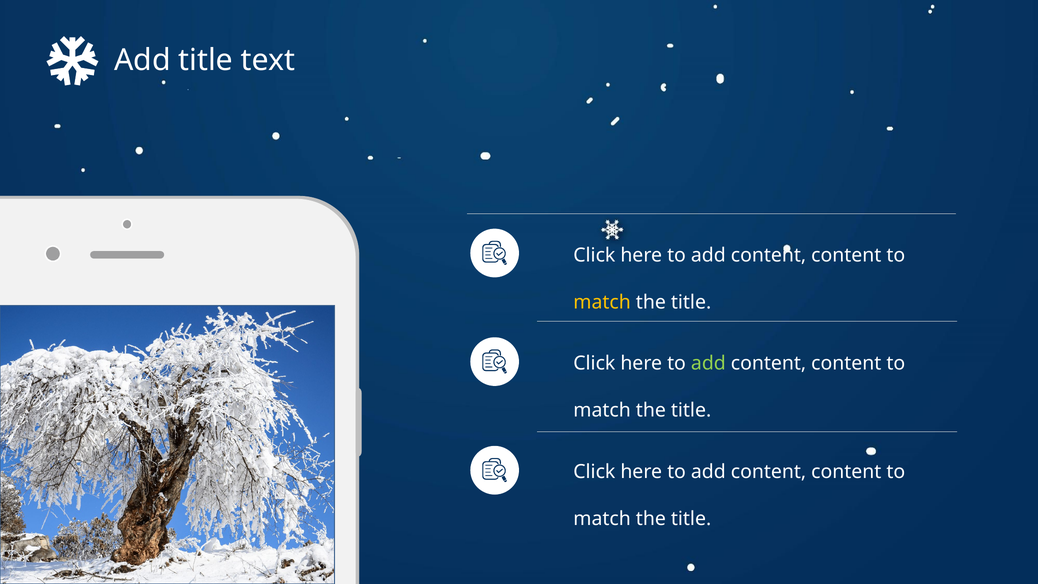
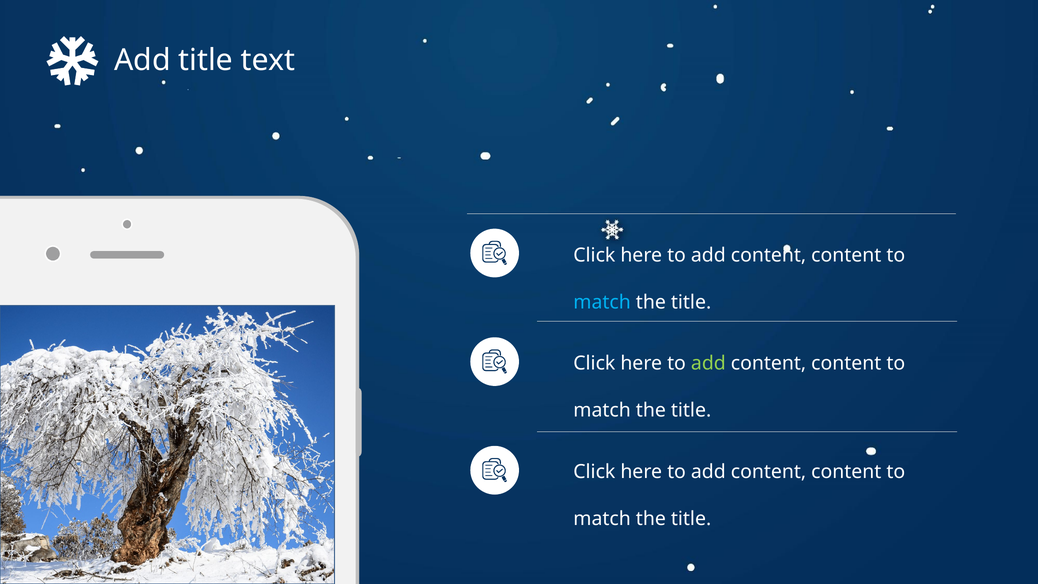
match at (602, 302) colour: yellow -> light blue
